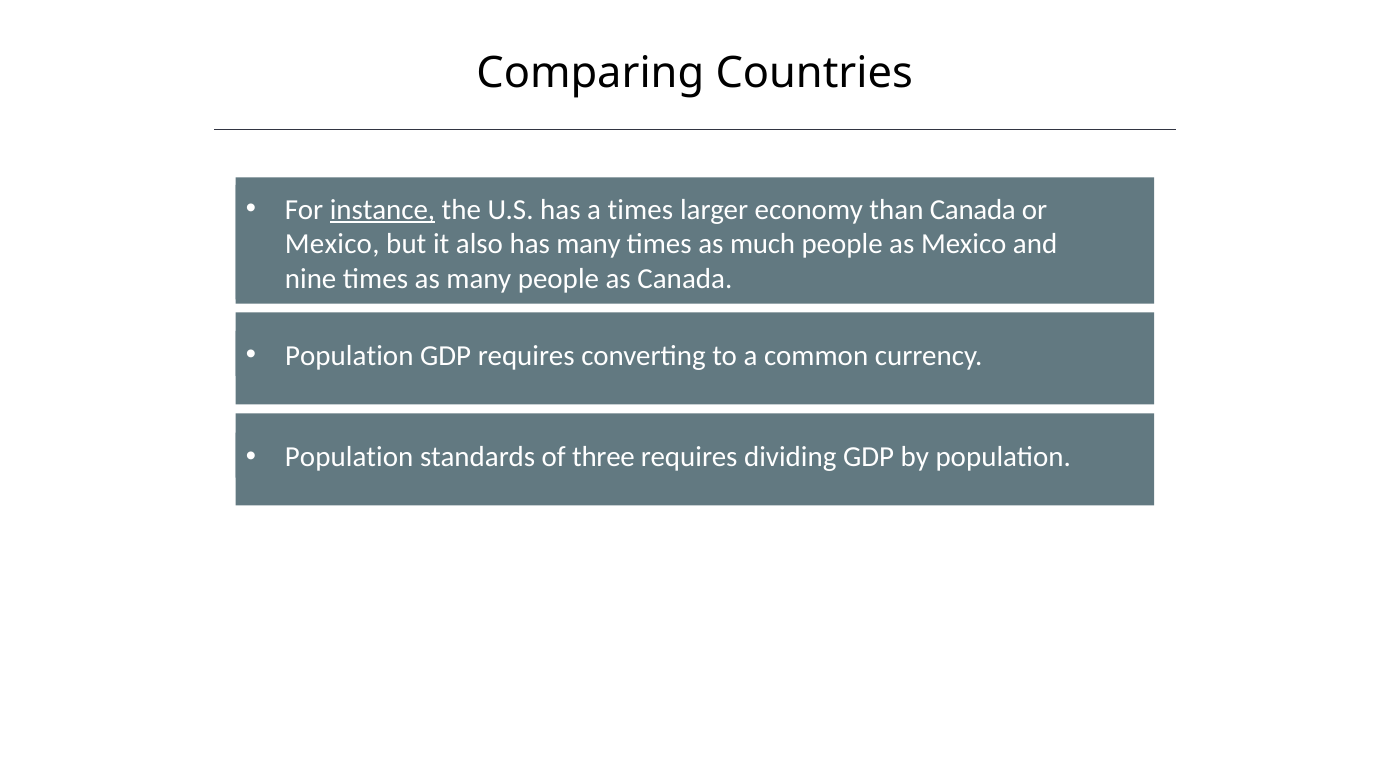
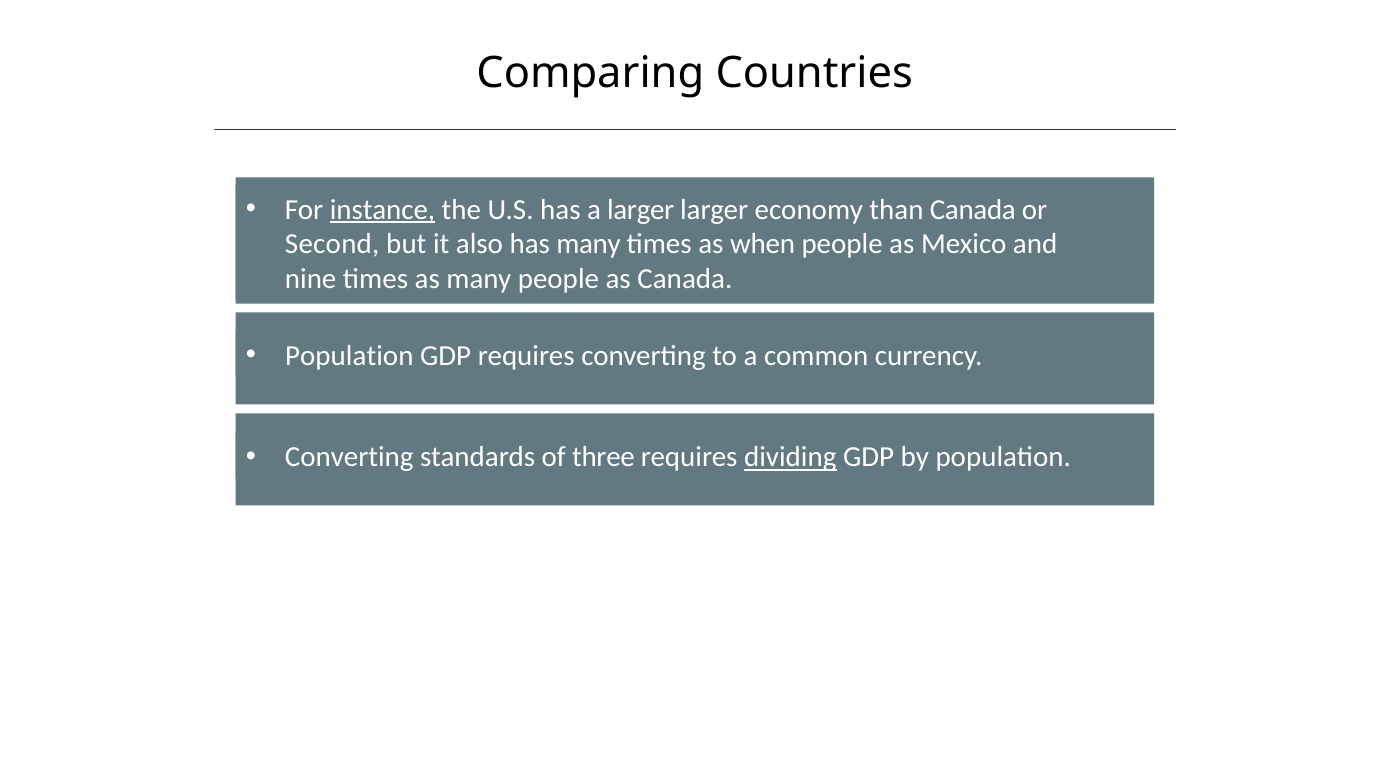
a times: times -> larger
Mexico at (332, 244): Mexico -> Second
much: much -> when
Population at (349, 457): Population -> Converting
dividing underline: none -> present
